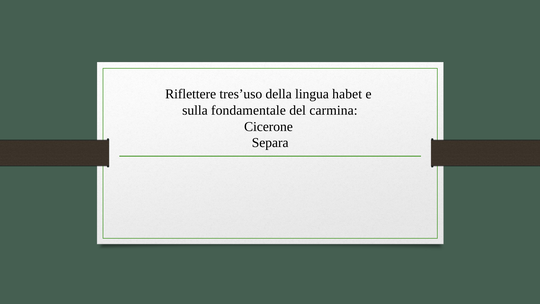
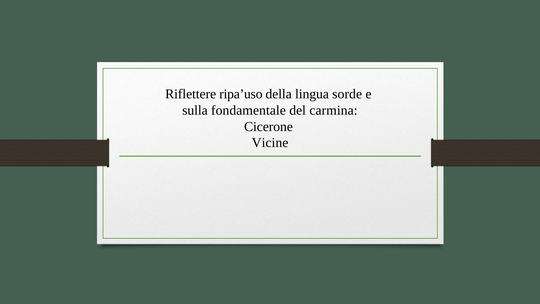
tres’uso: tres’uso -> ripa’uso
habet: habet -> sorde
Separa: Separa -> Vicine
